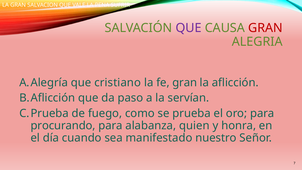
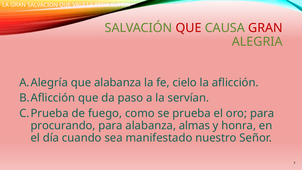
QUE at (189, 28) colour: purple -> red
que cristiano: cristiano -> alabanza
fe gran: gran -> cielo
quien: quien -> almas
